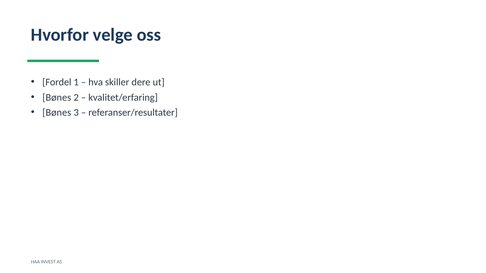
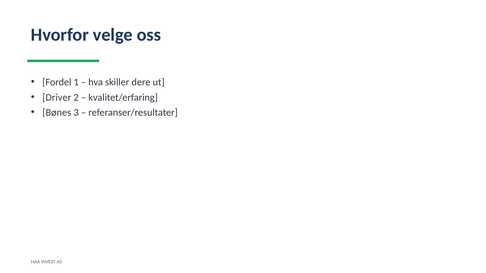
Bønes at (57, 98): Bønes -> Driver
